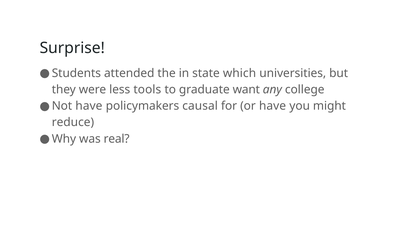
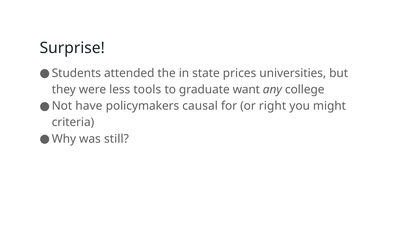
which: which -> prices
or have: have -> right
reduce: reduce -> criteria
real: real -> still
